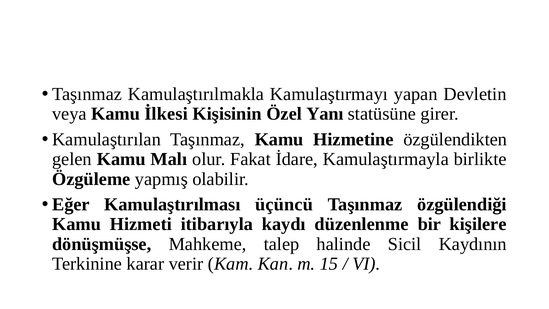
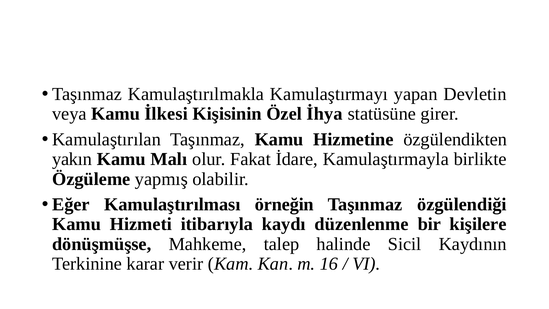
Yanı: Yanı -> İhya
gelen: gelen -> yakın
üçüncü: üçüncü -> örneğin
15: 15 -> 16
